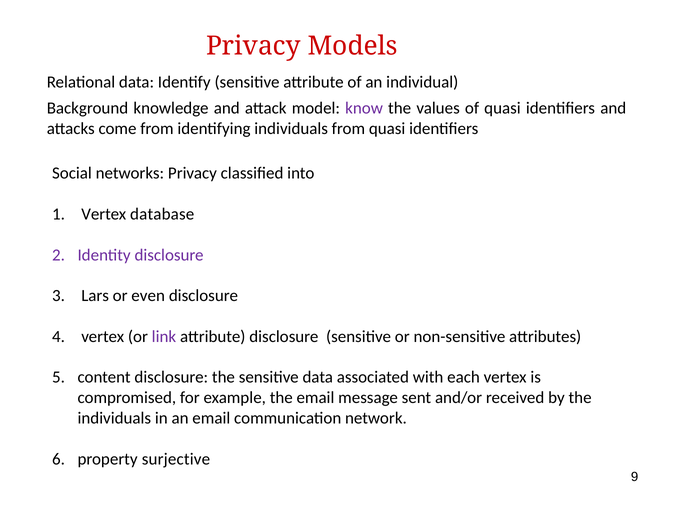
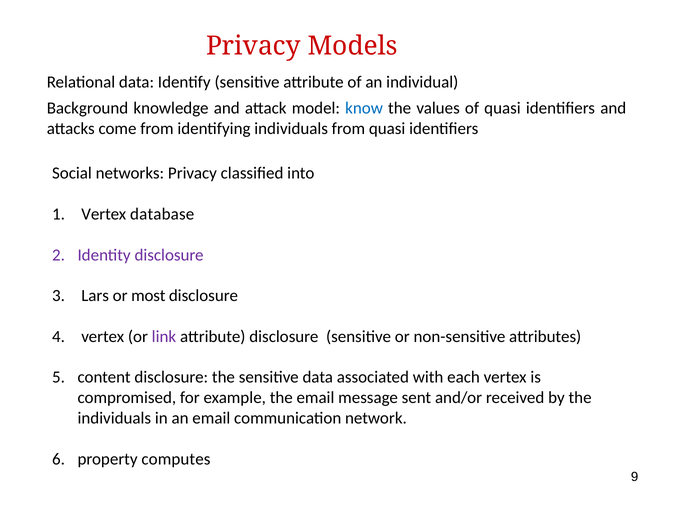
know colour: purple -> blue
even: even -> most
surjective: surjective -> computes
